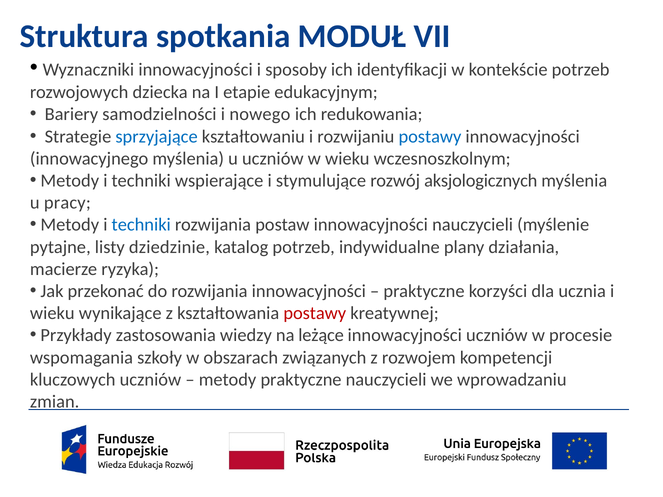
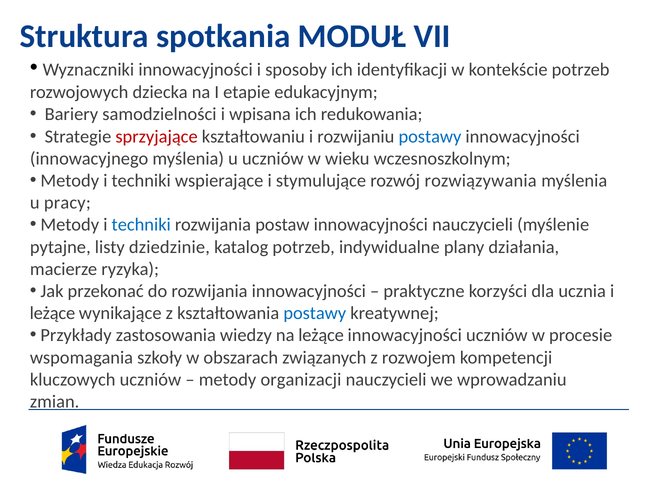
nowego: nowego -> wpisana
sprzyjające colour: blue -> red
aksjologicznych: aksjologicznych -> rozwiązywania
wieku at (52, 313): wieku -> leżące
postawy at (315, 313) colour: red -> blue
metody praktyczne: praktyczne -> organizacji
